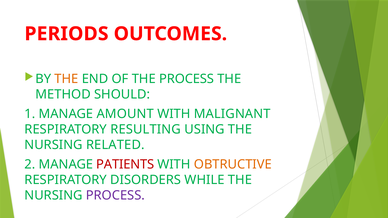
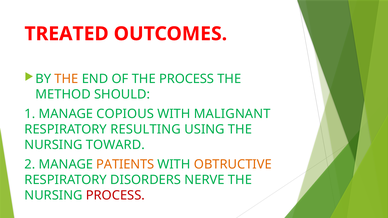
PERIODS: PERIODS -> TREATED
AMOUNT: AMOUNT -> COPIOUS
RELATED: RELATED -> TOWARD
PATIENTS colour: red -> orange
WHILE: WHILE -> NERVE
PROCESS at (115, 196) colour: purple -> red
